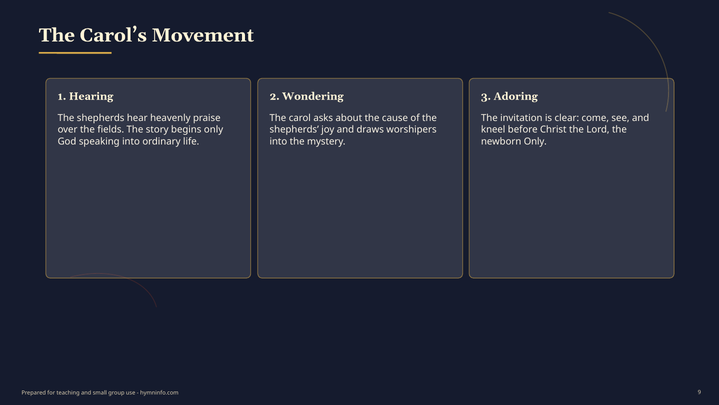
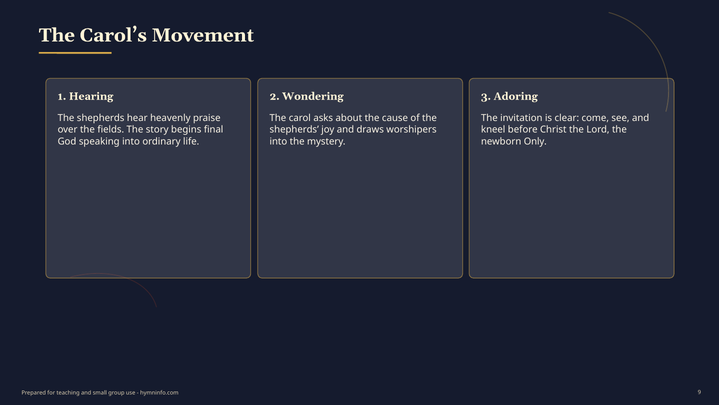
begins only: only -> final
